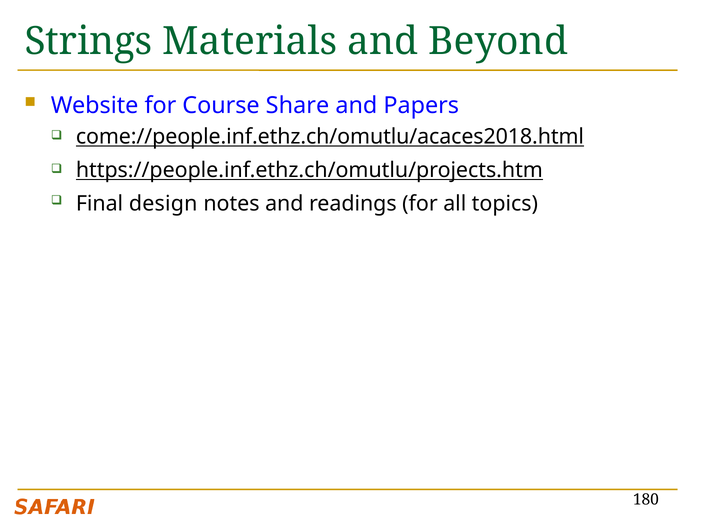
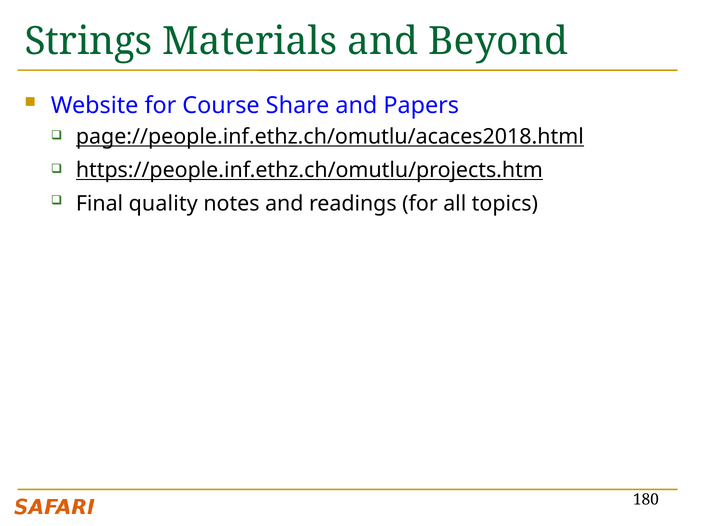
come://people.inf.ethz.ch/omutlu/acaces2018.html: come://people.inf.ethz.ch/omutlu/acaces2018.html -> page://people.inf.ethz.ch/omutlu/acaces2018.html
design: design -> quality
